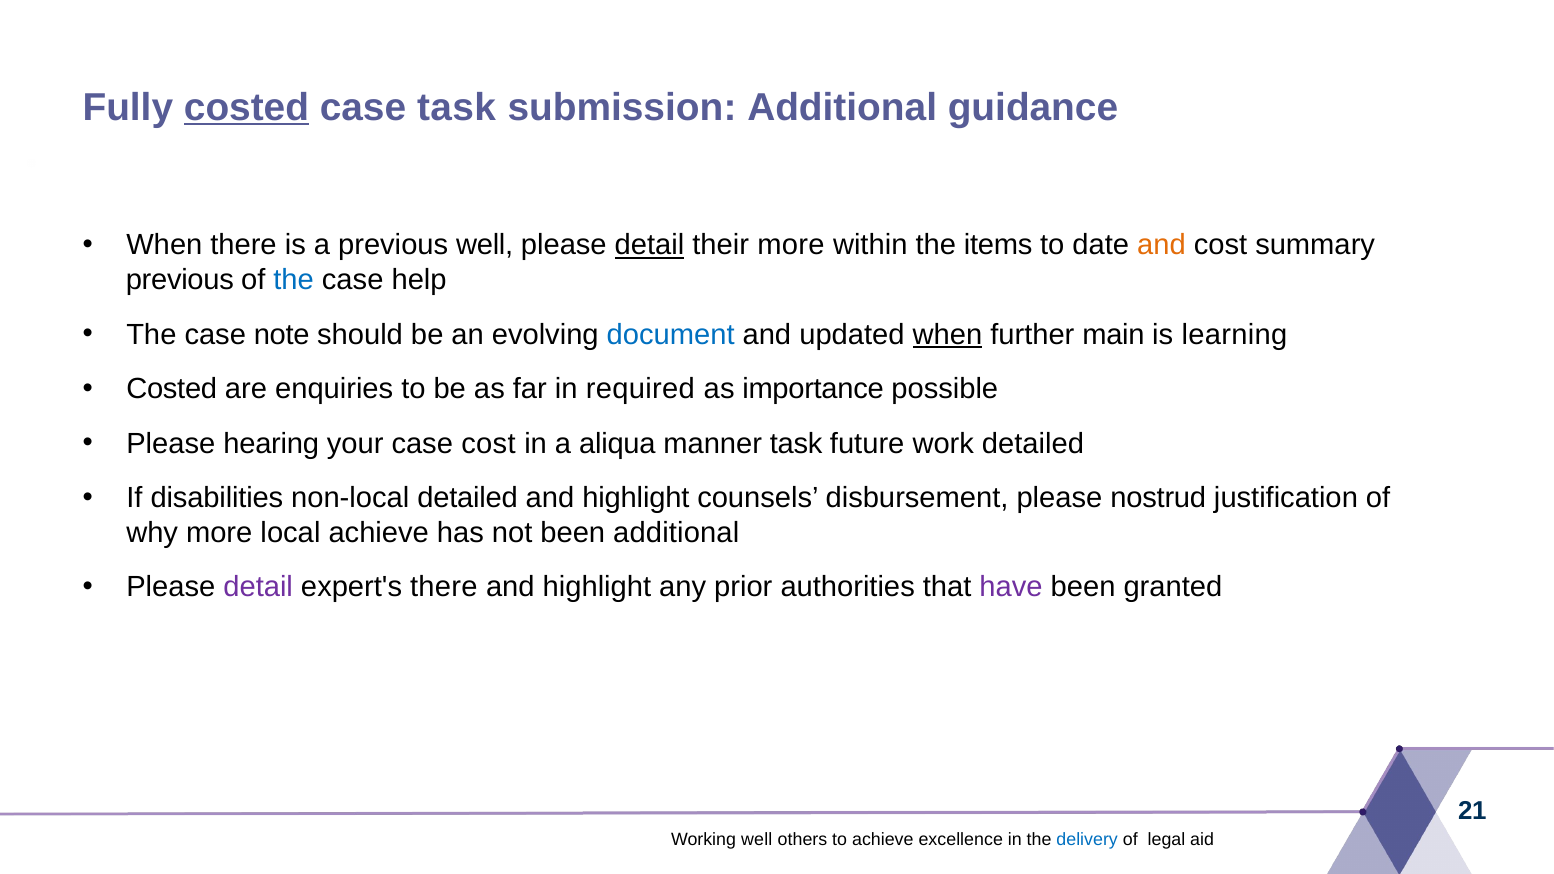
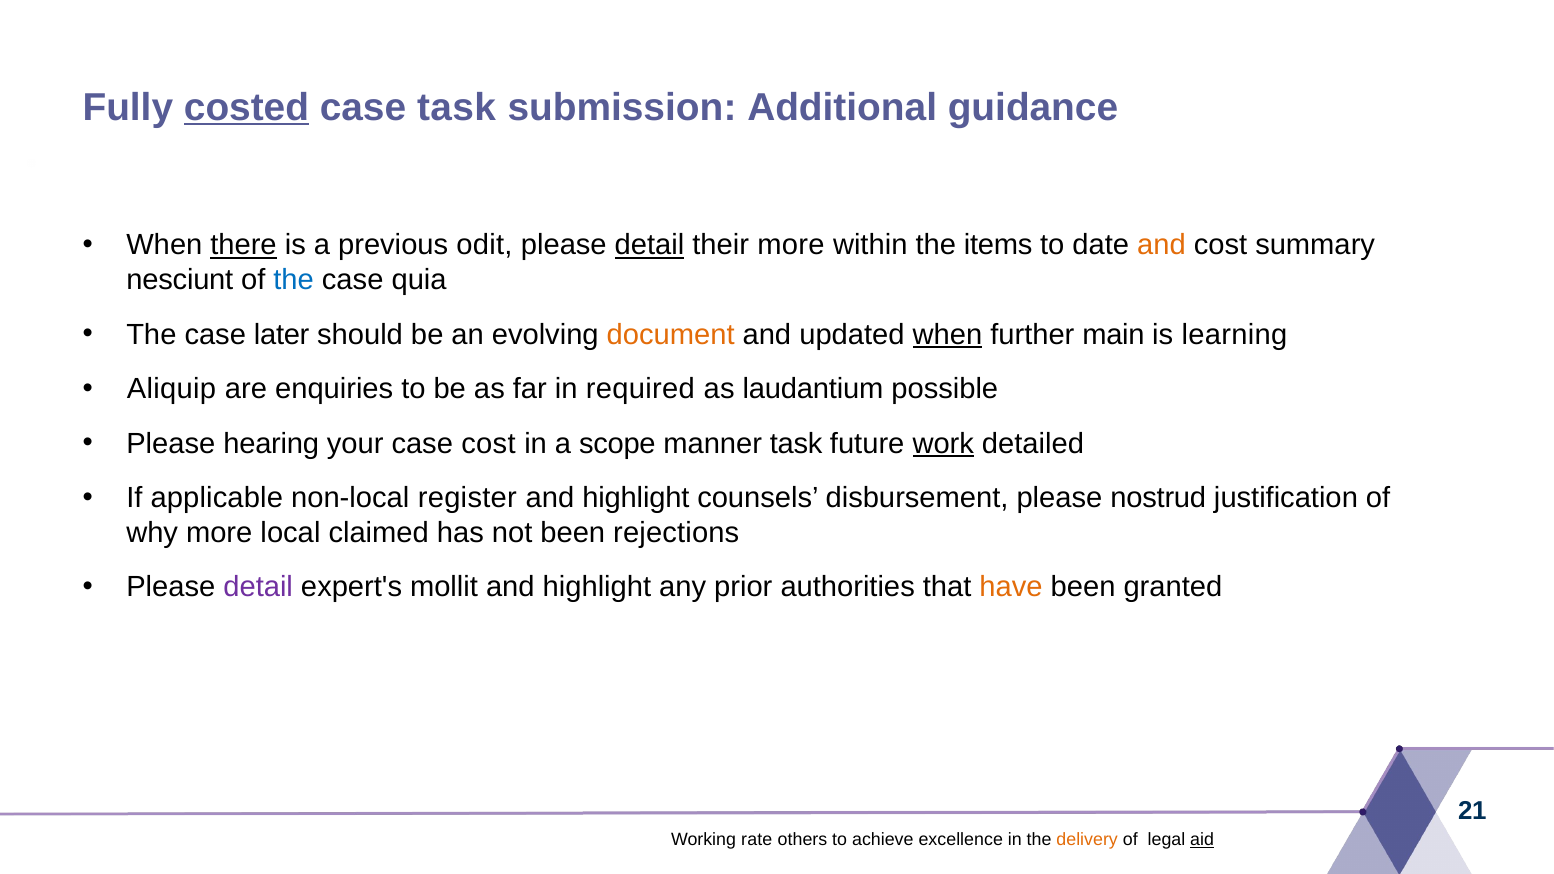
there at (244, 245) underline: none -> present
previous well: well -> odit
previous at (180, 280): previous -> nesciunt
help: help -> quia
note: note -> later
document colour: blue -> orange
Costed at (172, 389): Costed -> Aliquip
importance: importance -> laudantium
aliqua: aliqua -> scope
work underline: none -> present
disabilities: disabilities -> applicable
non-local detailed: detailed -> register
local achieve: achieve -> claimed
been additional: additional -> rejections
expert's there: there -> mollit
have colour: purple -> orange
Working well: well -> rate
delivery colour: blue -> orange
aid underline: none -> present
